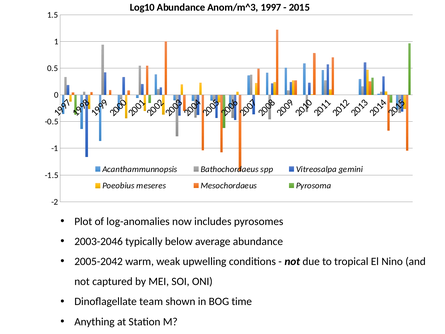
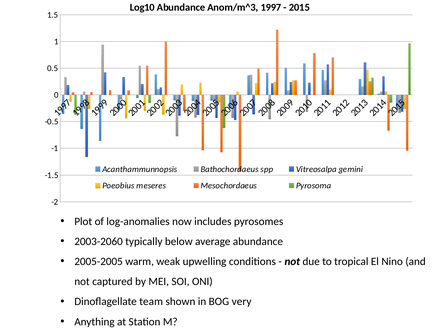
2003-2046: 2003-2046 -> 2003-2060
2005-2042: 2005-2042 -> 2005-2005
time: time -> very
